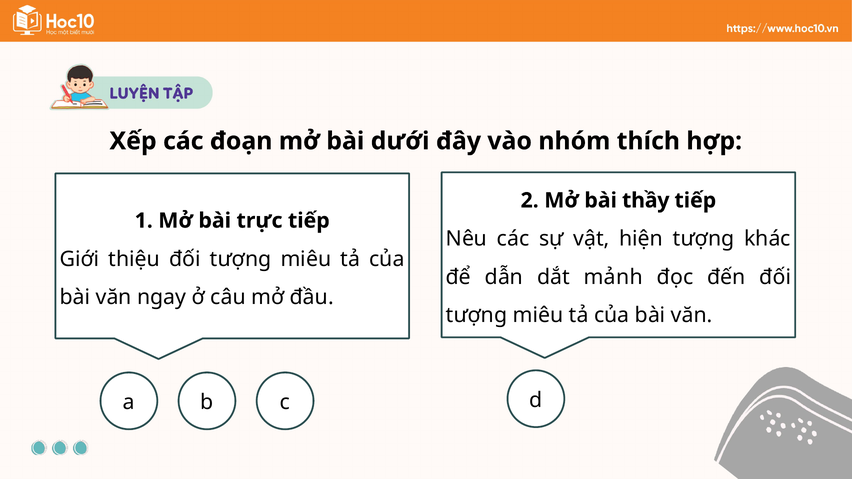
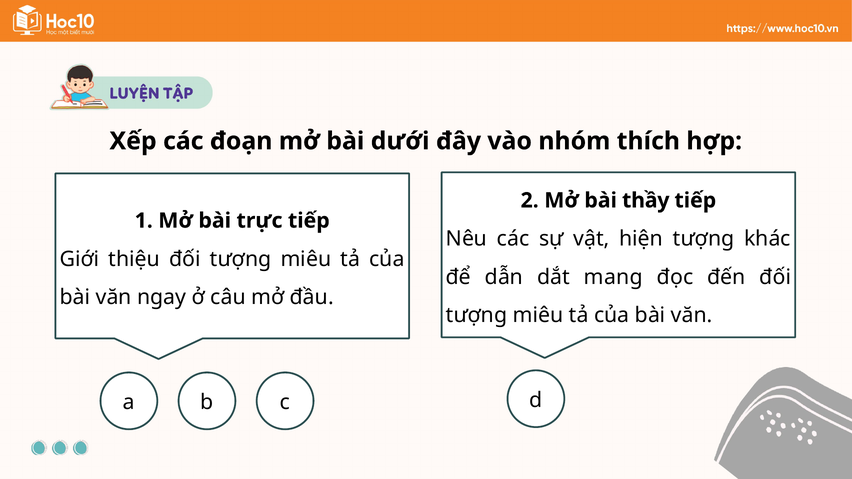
mảnh: mảnh -> mang
